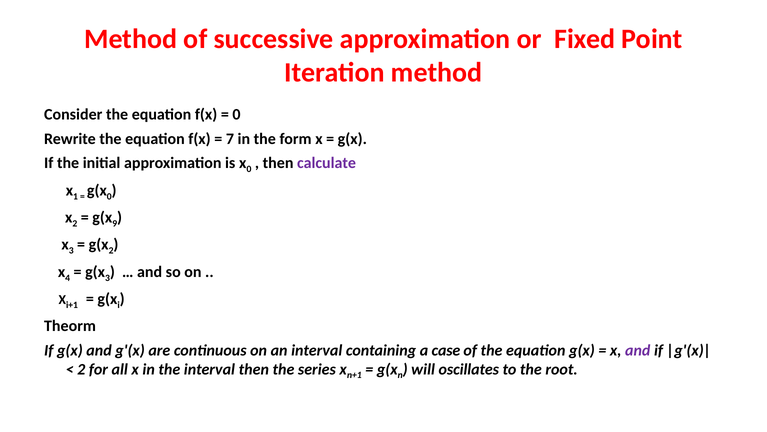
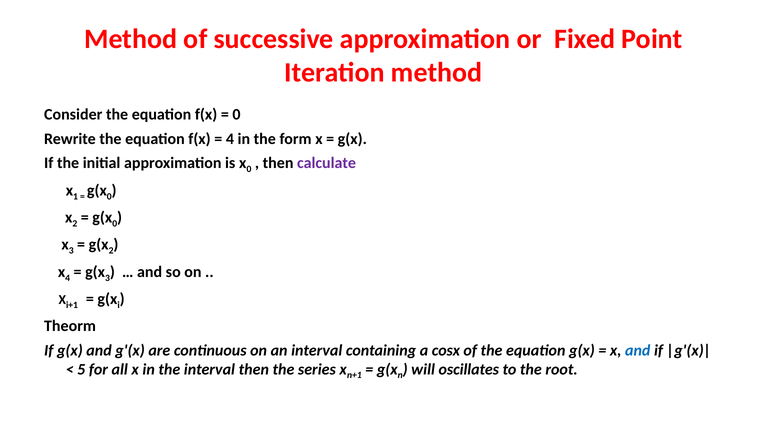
7 at (230, 139): 7 -> 4
9 at (115, 223): 9 -> 0
case: case -> cosx
and at (638, 350) colour: purple -> blue
2 at (81, 369): 2 -> 5
